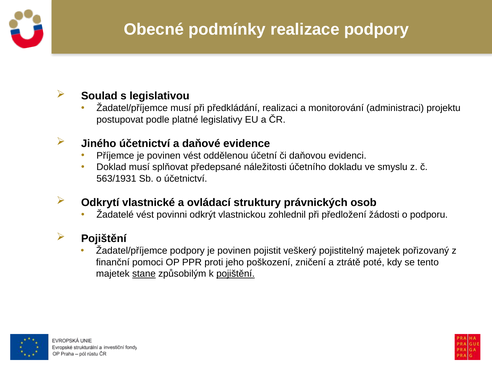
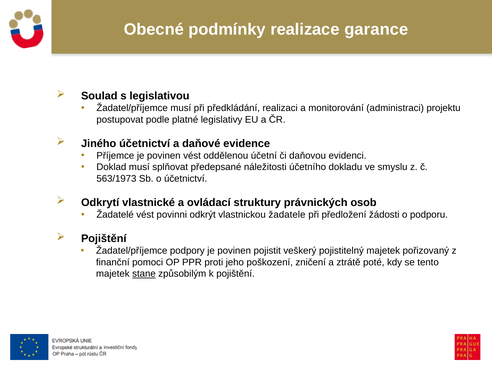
realizace podpory: podpory -> garance
563/1931: 563/1931 -> 563/1973
zohlednil: zohlednil -> žadatele
pojištění at (236, 274) underline: present -> none
